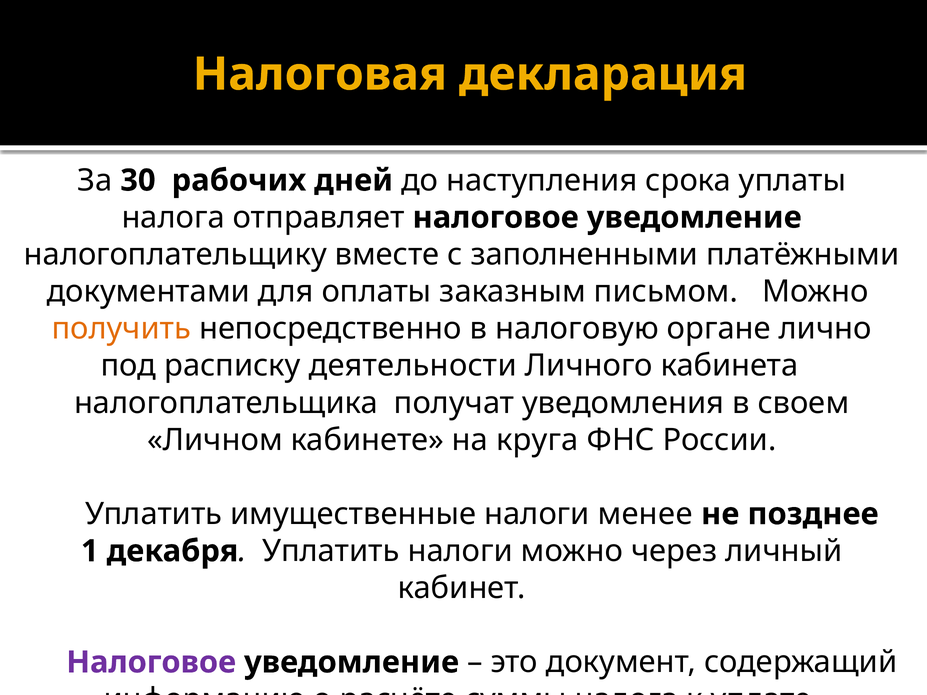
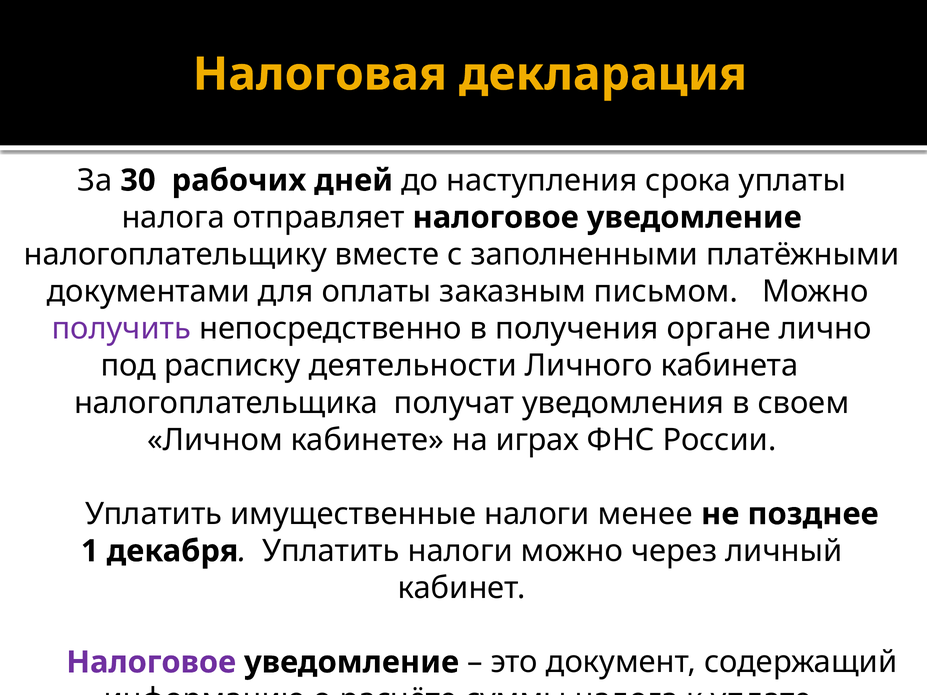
получить colour: orange -> purple
налоговую: налоговую -> получения
круга: круга -> играх
